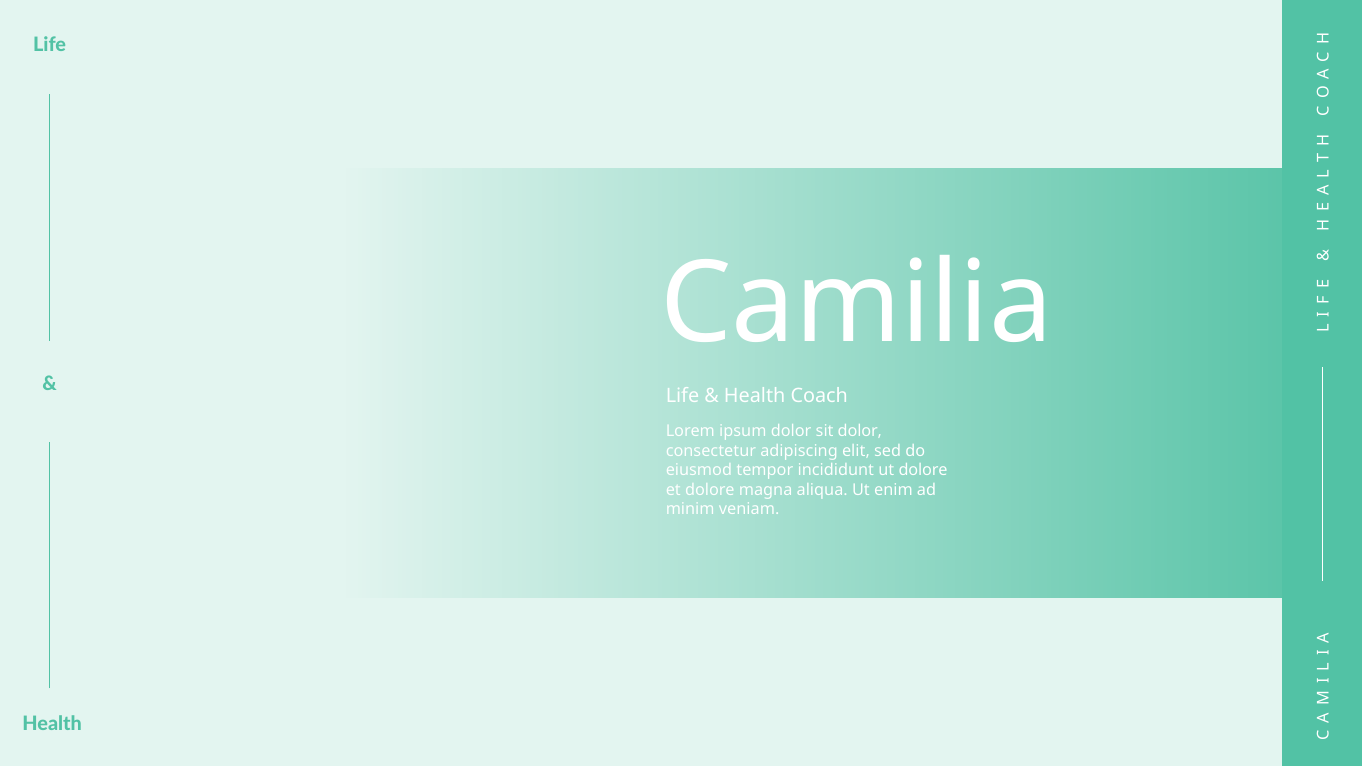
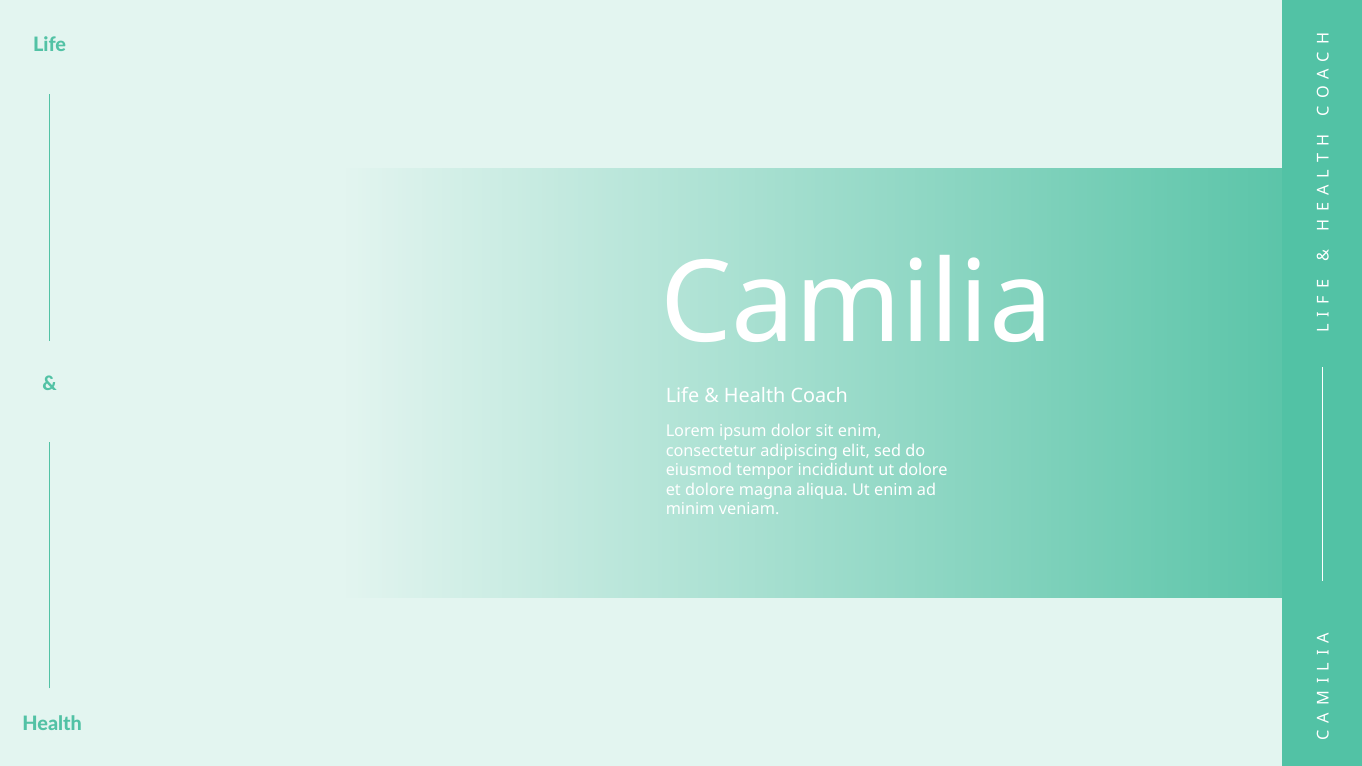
sit dolor: dolor -> enim
